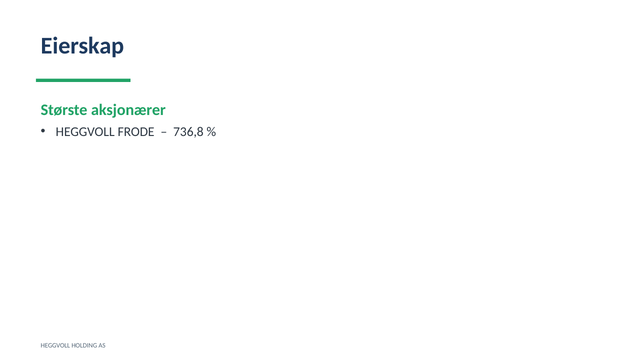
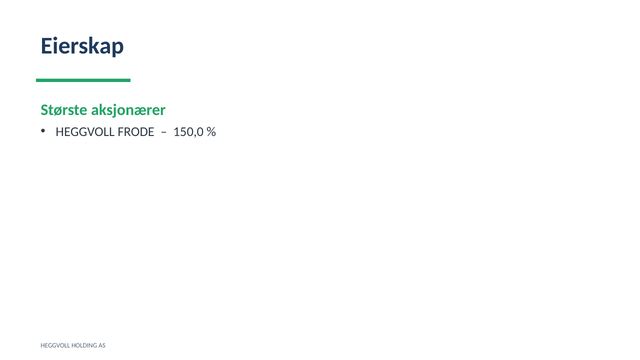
736,8: 736,8 -> 150,0
